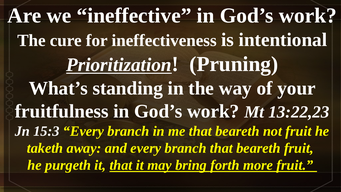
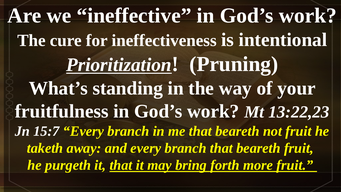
15:3: 15:3 -> 15:7
